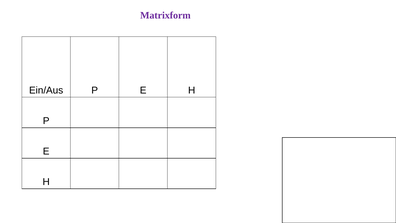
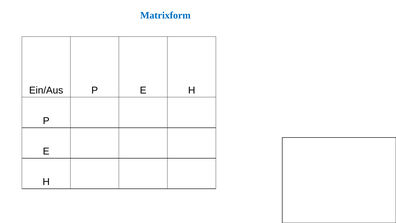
Matrixform colour: purple -> blue
